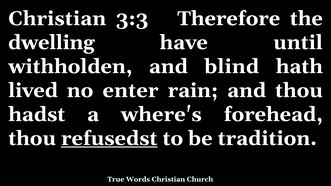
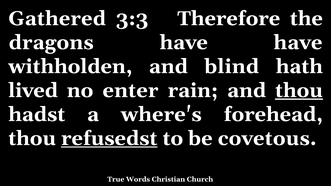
Christian at (57, 19): Christian -> Gathered
dwelling: dwelling -> dragons
have until: until -> have
thou at (299, 91) underline: none -> present
tradition: tradition -> covetous
